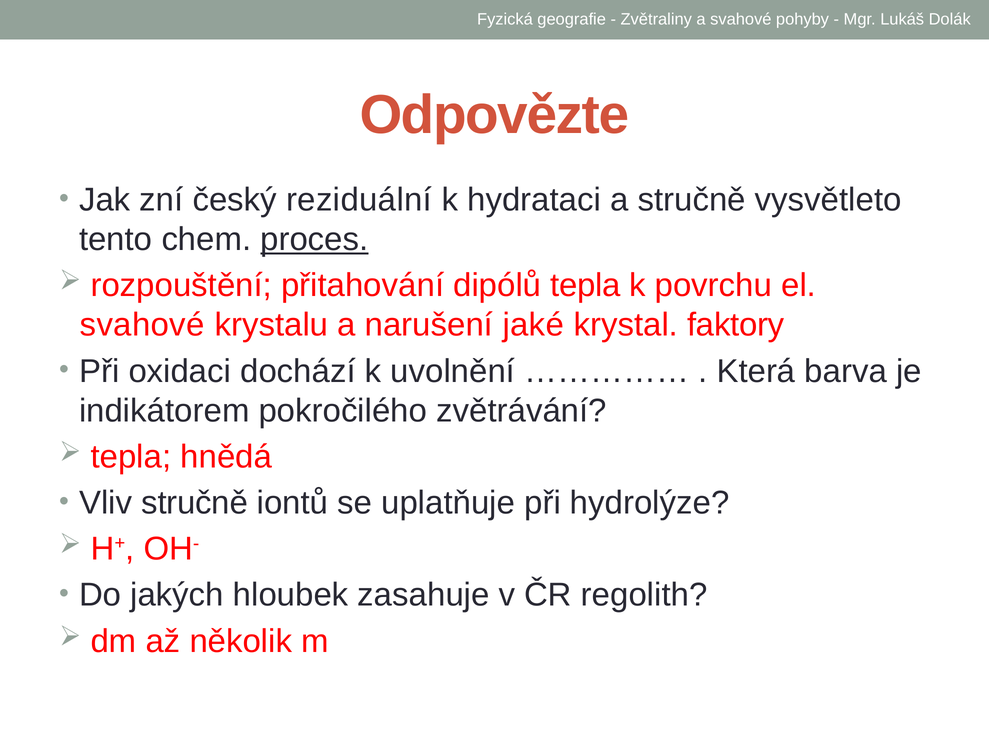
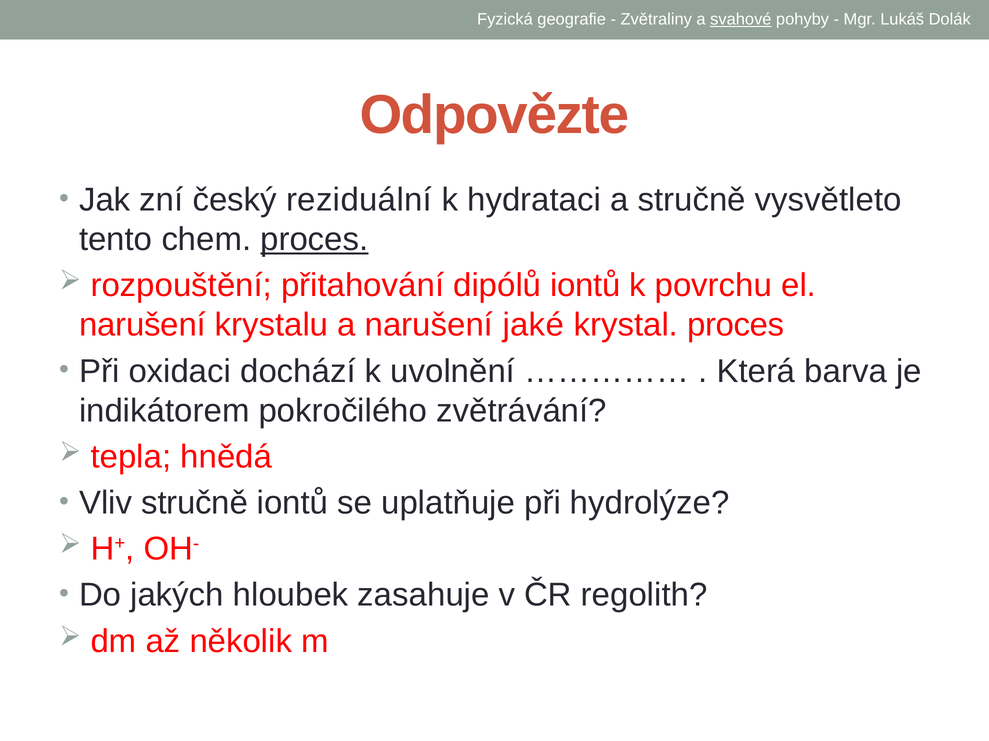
svahové at (741, 19) underline: none -> present
dipólů tepla: tepla -> iontů
svahové at (142, 325): svahové -> narušení
krystal faktory: faktory -> proces
